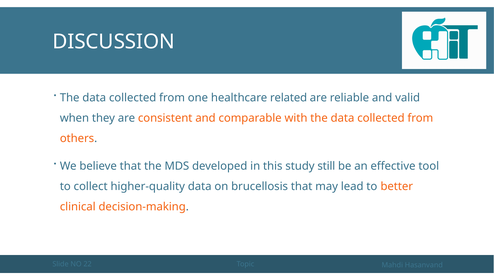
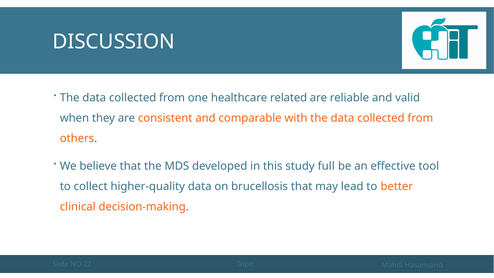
still: still -> full
